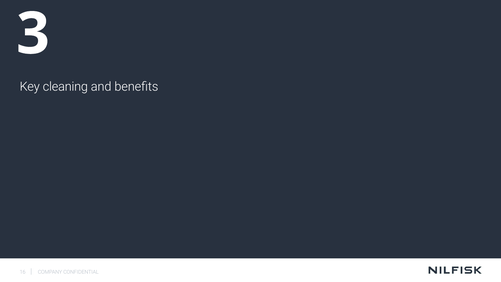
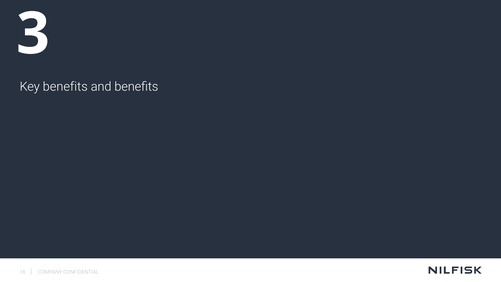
Key cleaning: cleaning -> benefits
